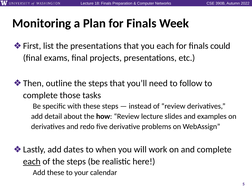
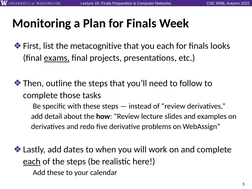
the presentations: presentations -> metacognitive
could: could -> looks
exams underline: none -> present
